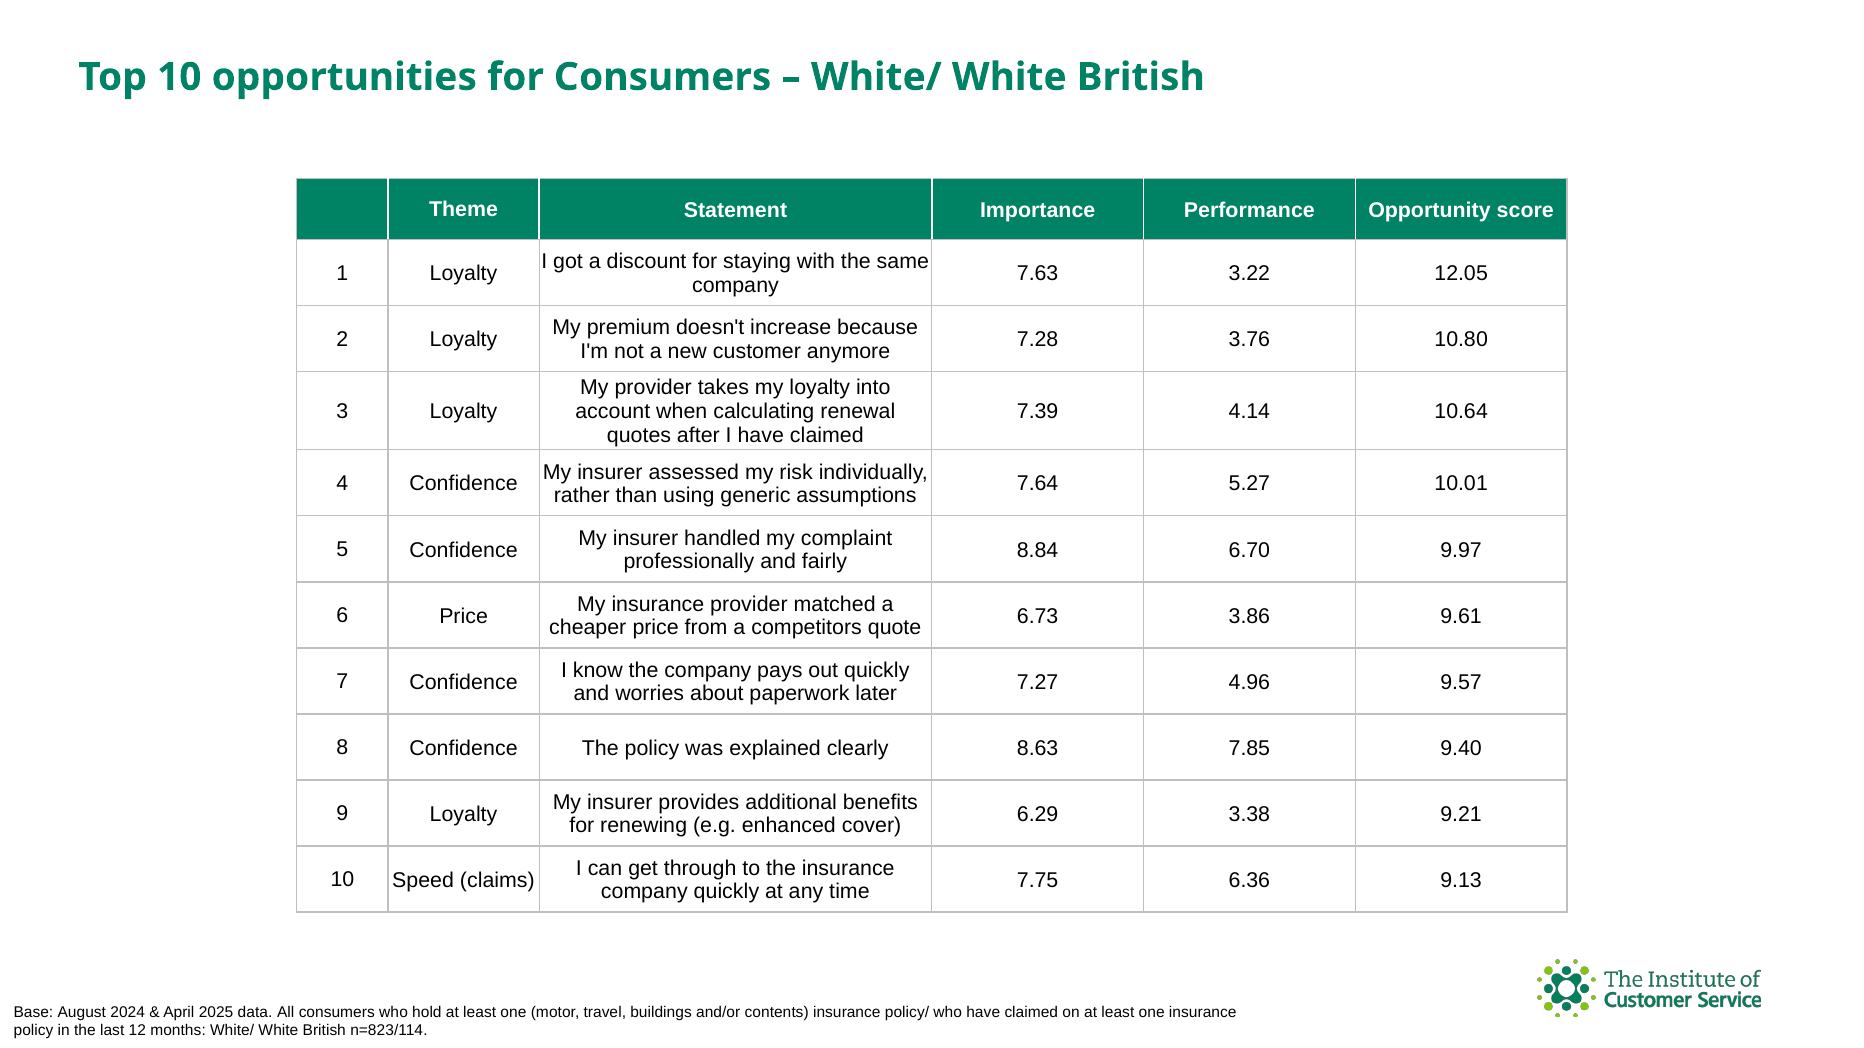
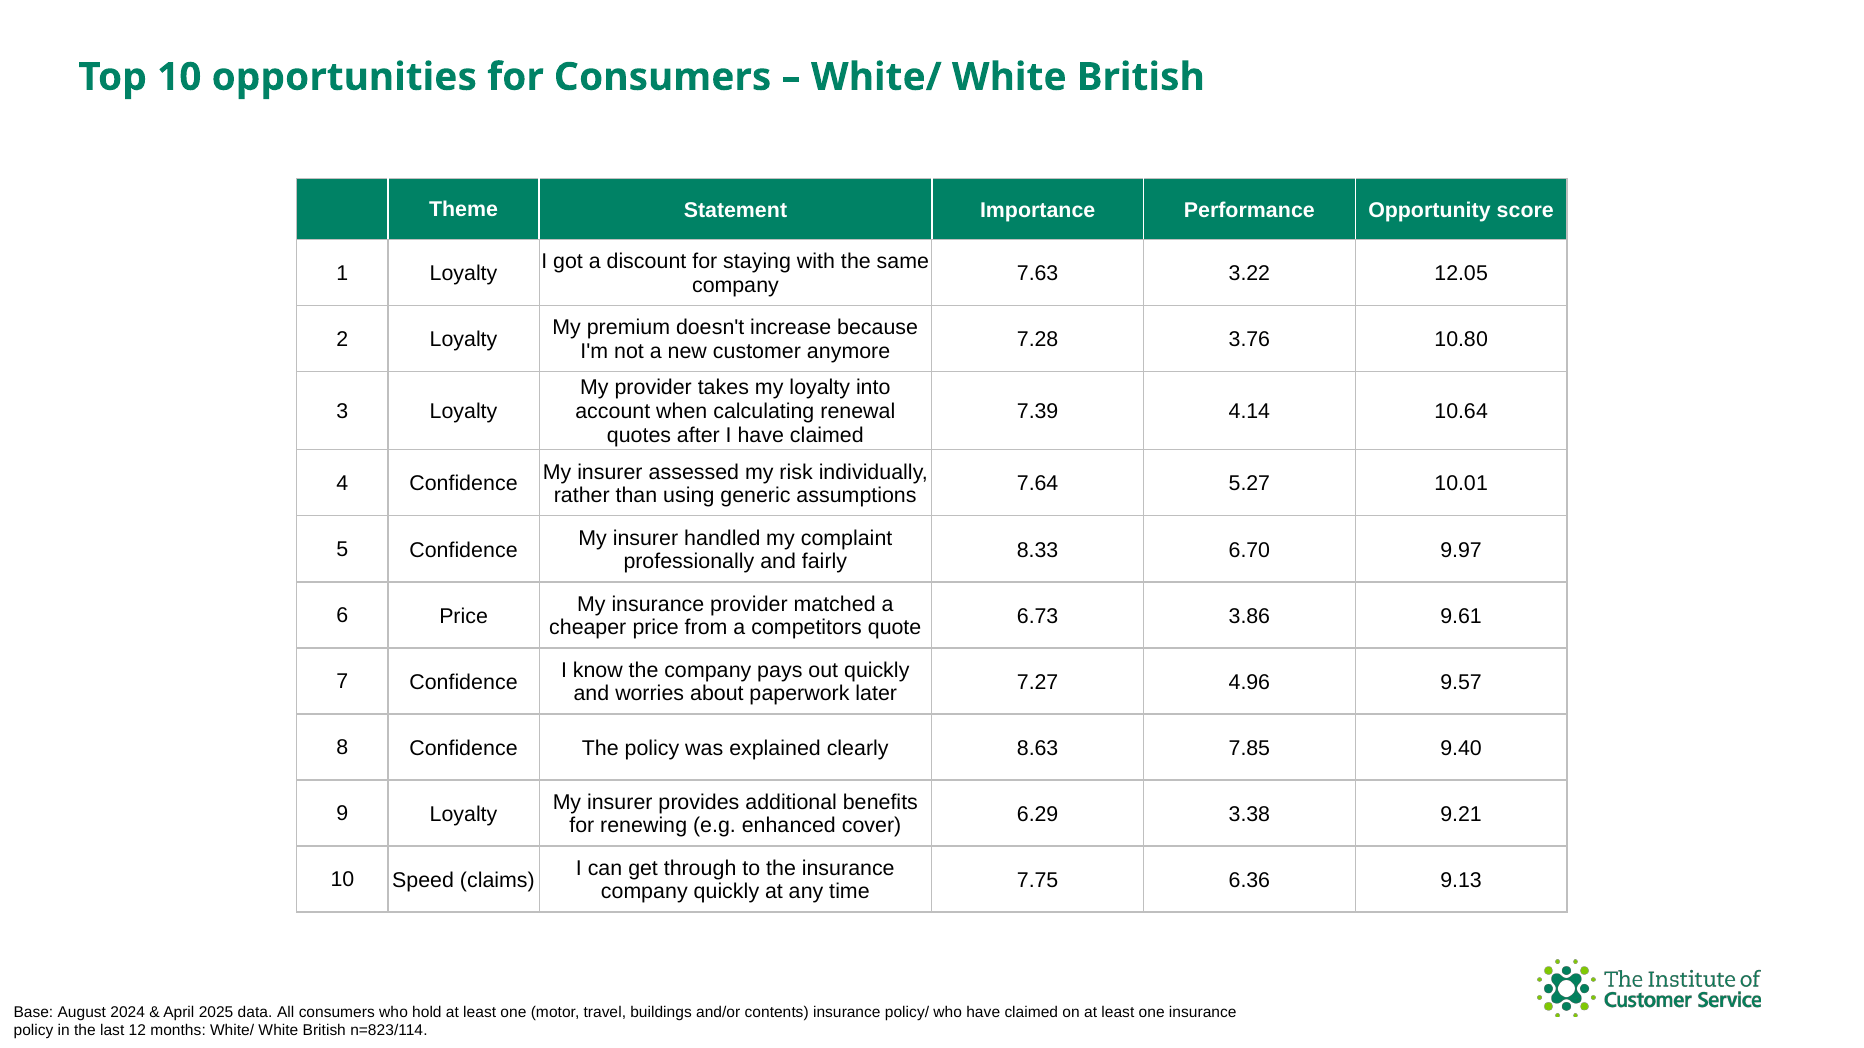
8.84: 8.84 -> 8.33
